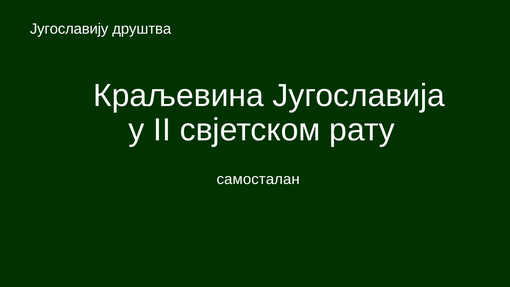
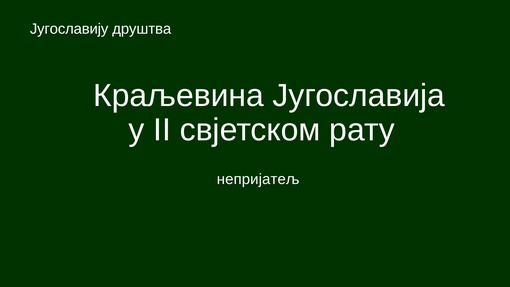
самосталан: самосталан -> непријатељ
